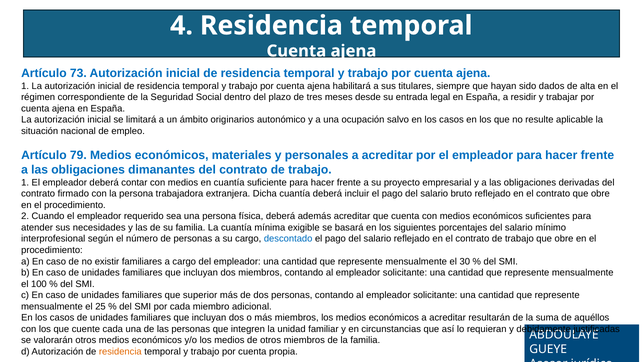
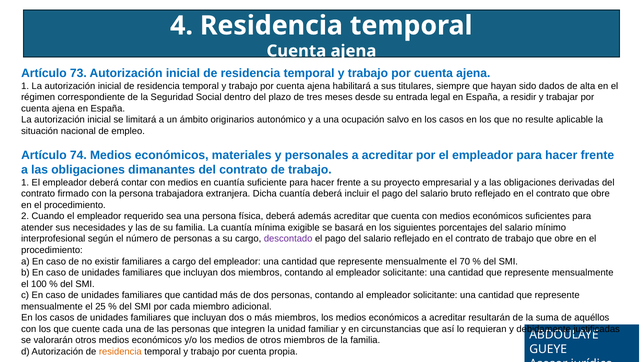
79: 79 -> 74
descontado colour: blue -> purple
30: 30 -> 70
que superior: superior -> cantidad
